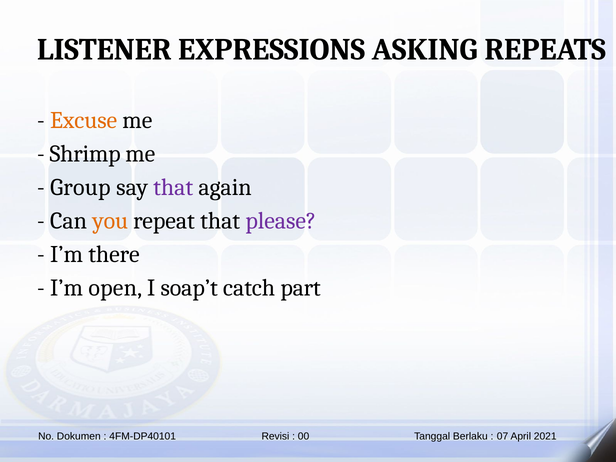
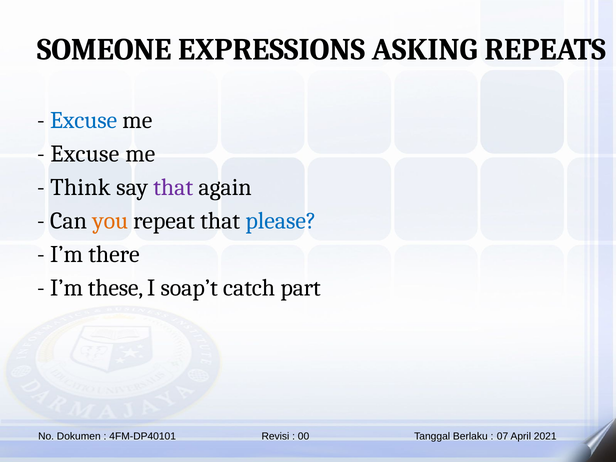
LISTENER: LISTENER -> SOMEONE
Excuse at (84, 120) colour: orange -> blue
Shrimp at (85, 154): Shrimp -> Excuse
Group: Group -> Think
please colour: purple -> blue
open: open -> these
